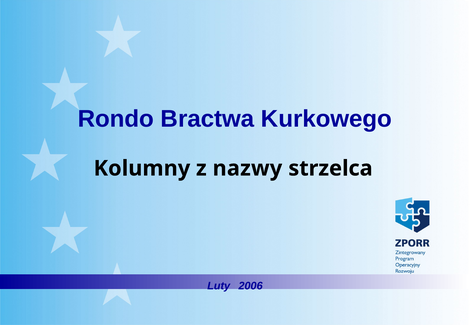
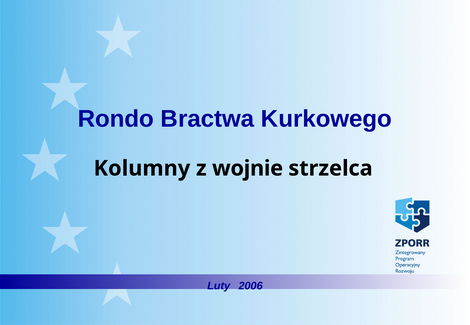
nazwy: nazwy -> wojnie
